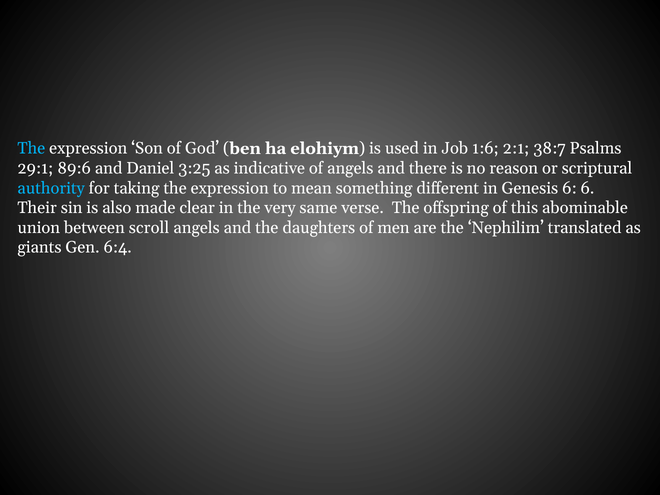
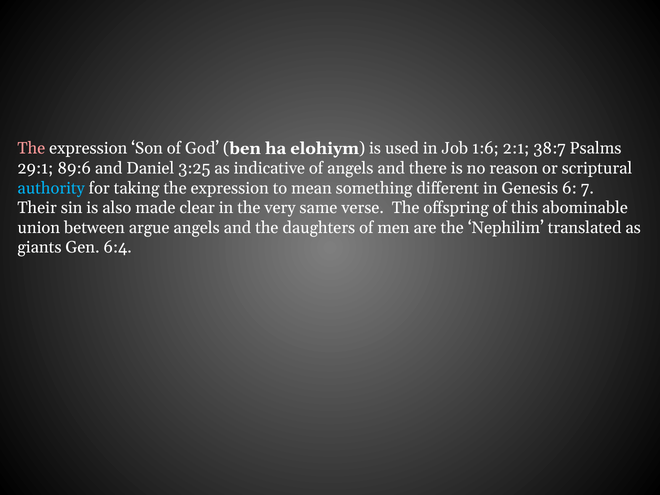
The at (31, 148) colour: light blue -> pink
6 6: 6 -> 7
scroll: scroll -> argue
